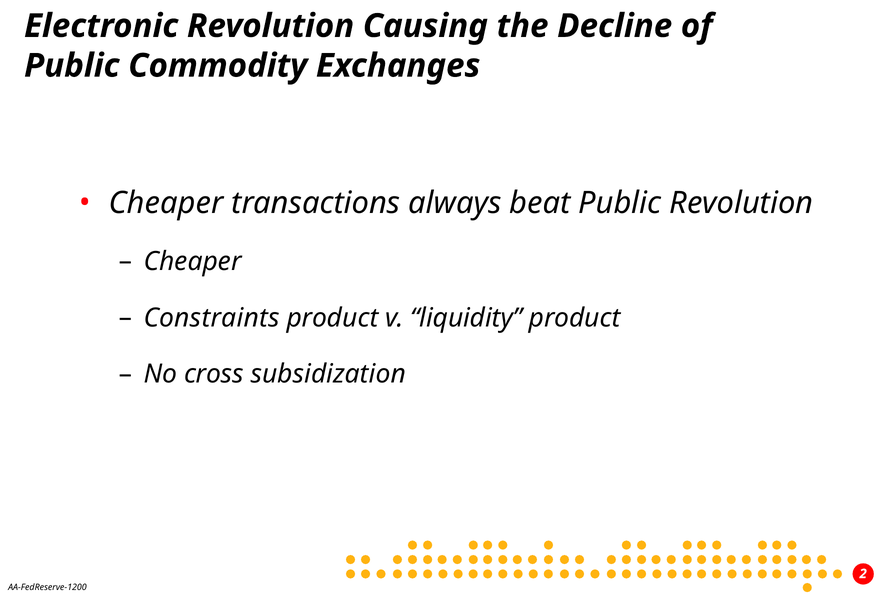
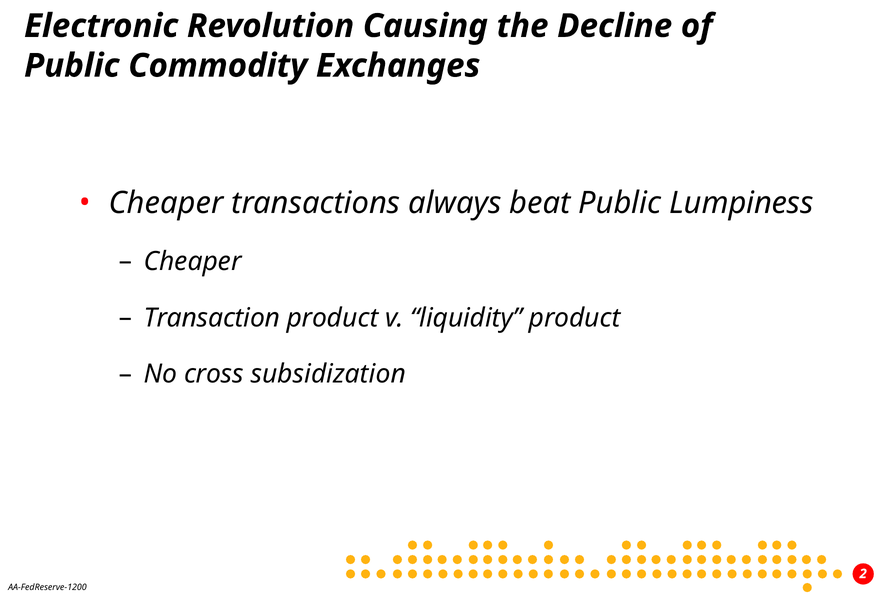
Public Revolution: Revolution -> Lumpiness
Constraints: Constraints -> Transaction
